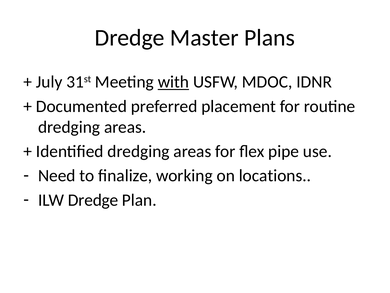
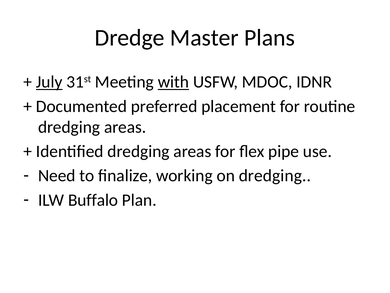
July underline: none -> present
on locations: locations -> dredging
ILW Dredge: Dredge -> Buffalo
